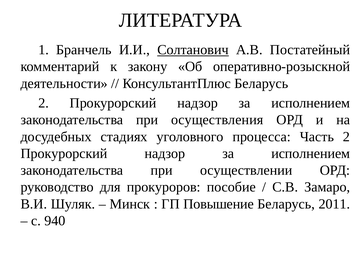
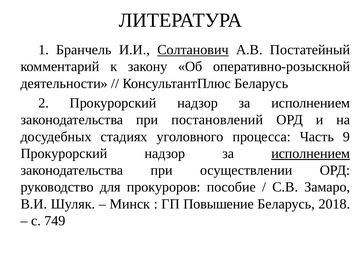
осуществления: осуществления -> постановлений
Часть 2: 2 -> 9
исполнением at (311, 154) underline: none -> present
2011: 2011 -> 2018
940: 940 -> 749
